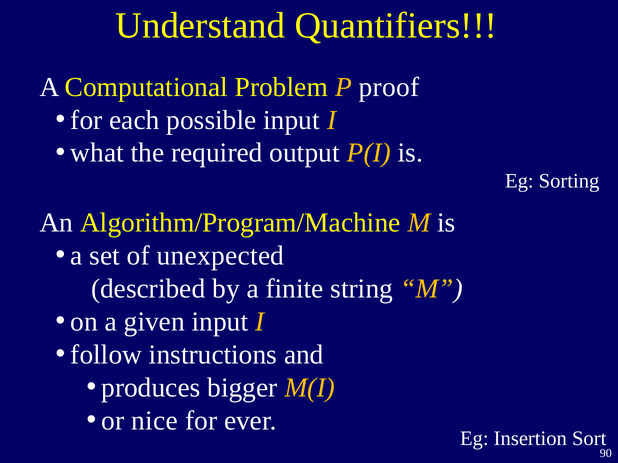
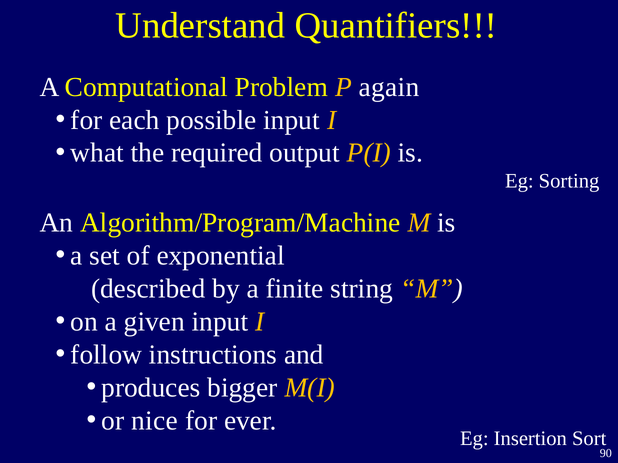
proof: proof -> again
unexpected: unexpected -> exponential
